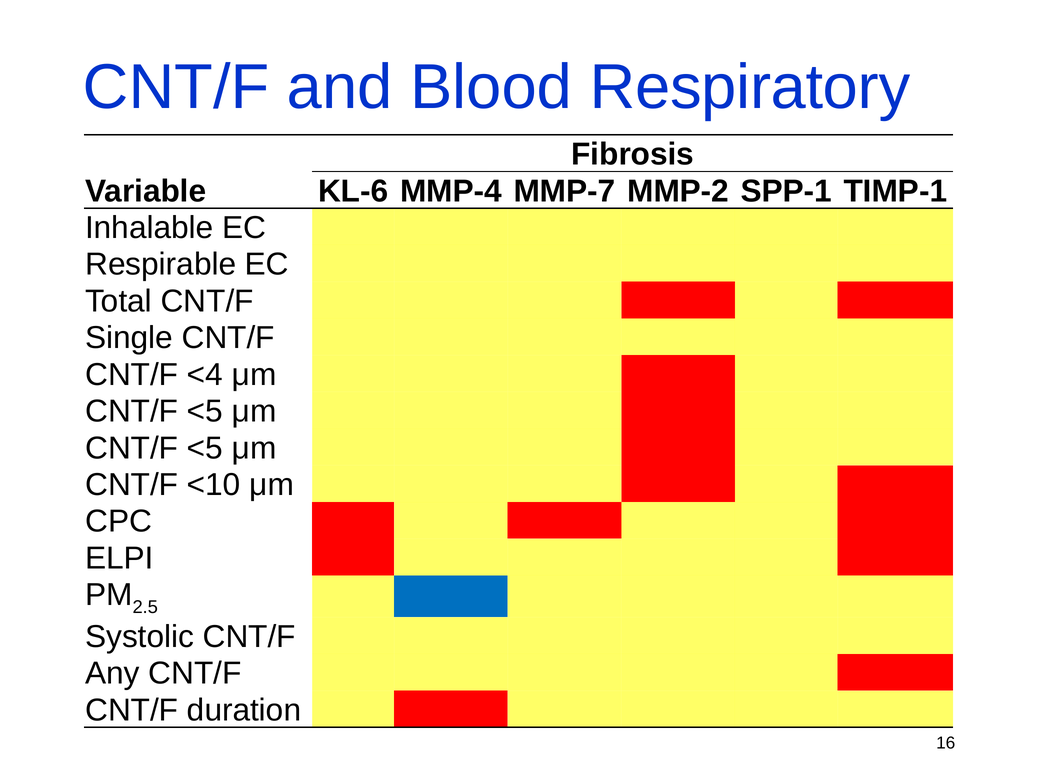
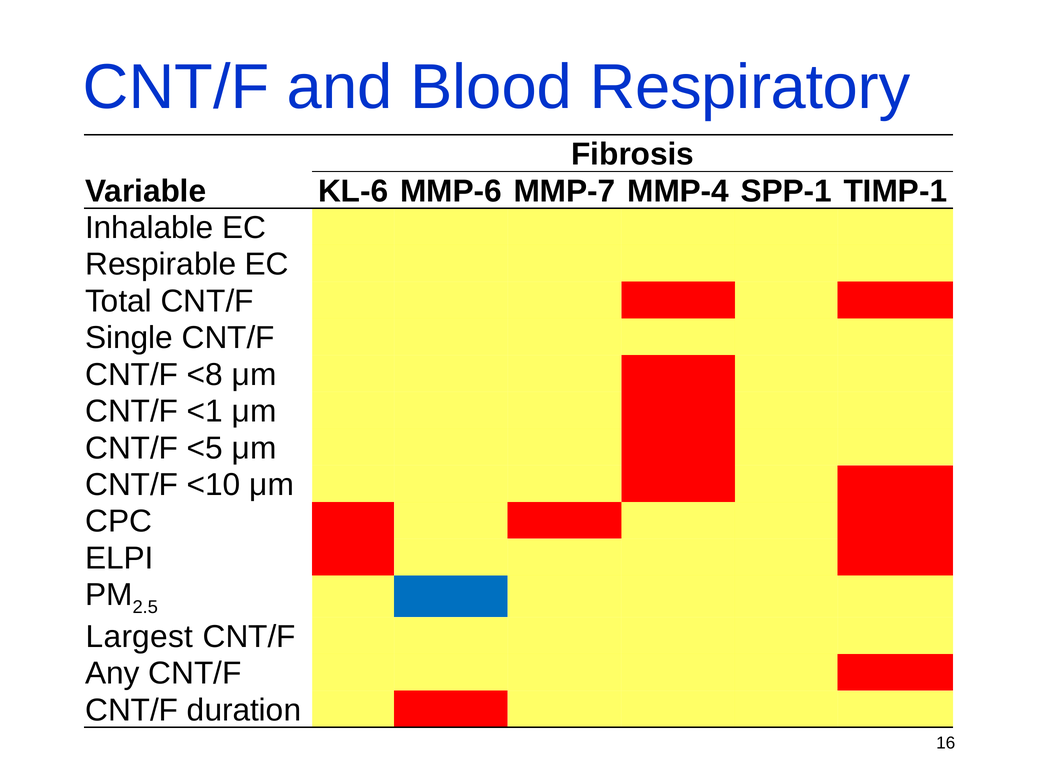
MMP-4: MMP-4 -> MMP-6
MMP-2: MMP-2 -> MMP-4
<4: <4 -> <8
<5 at (205, 411): <5 -> <1
Systolic: Systolic -> Largest
